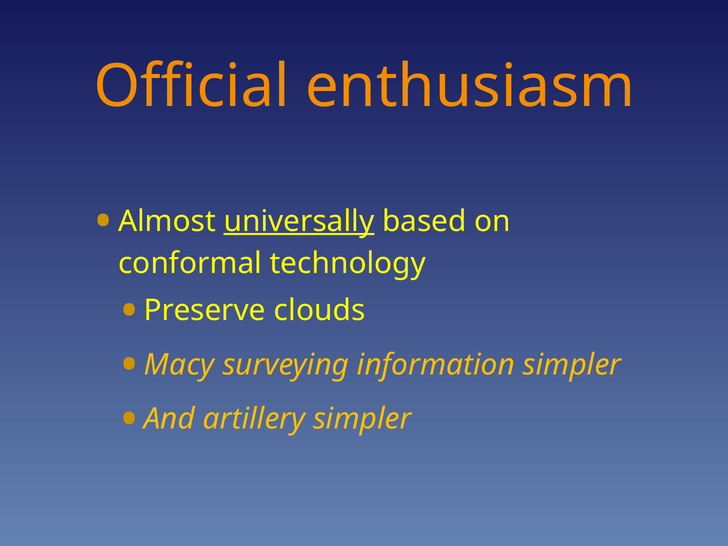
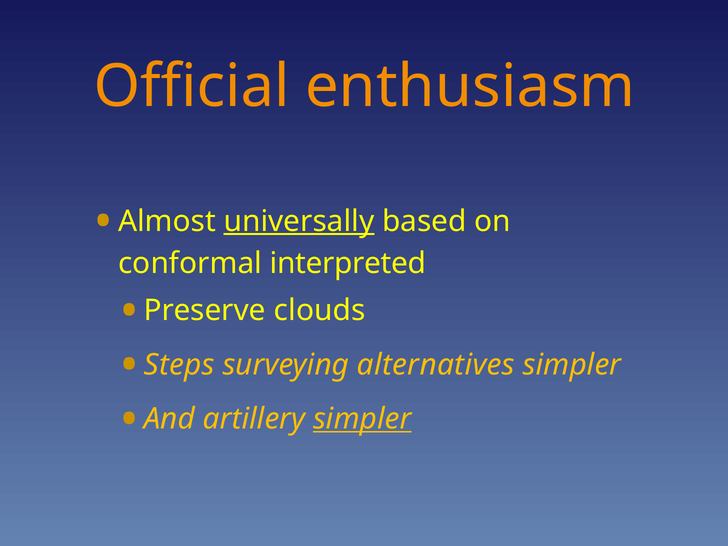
technology: technology -> interpreted
Macy: Macy -> Steps
information: information -> alternatives
simpler at (362, 419) underline: none -> present
